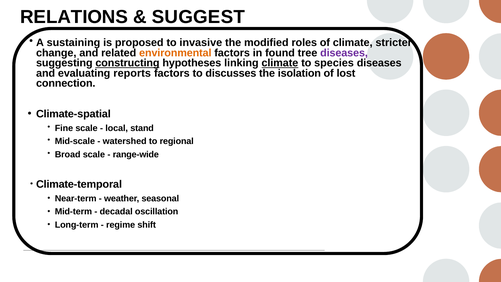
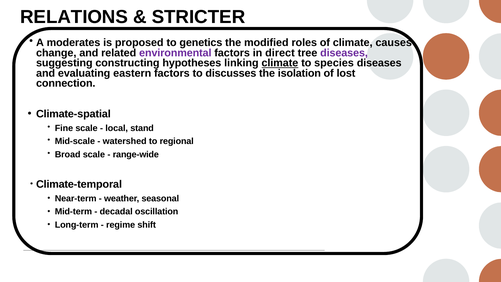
SUGGEST: SUGGEST -> STRICTER
sustaining: sustaining -> moderates
invasive: invasive -> genetics
stricter: stricter -> causes
environmental colour: orange -> purple
found: found -> direct
constructing underline: present -> none
reports: reports -> eastern
